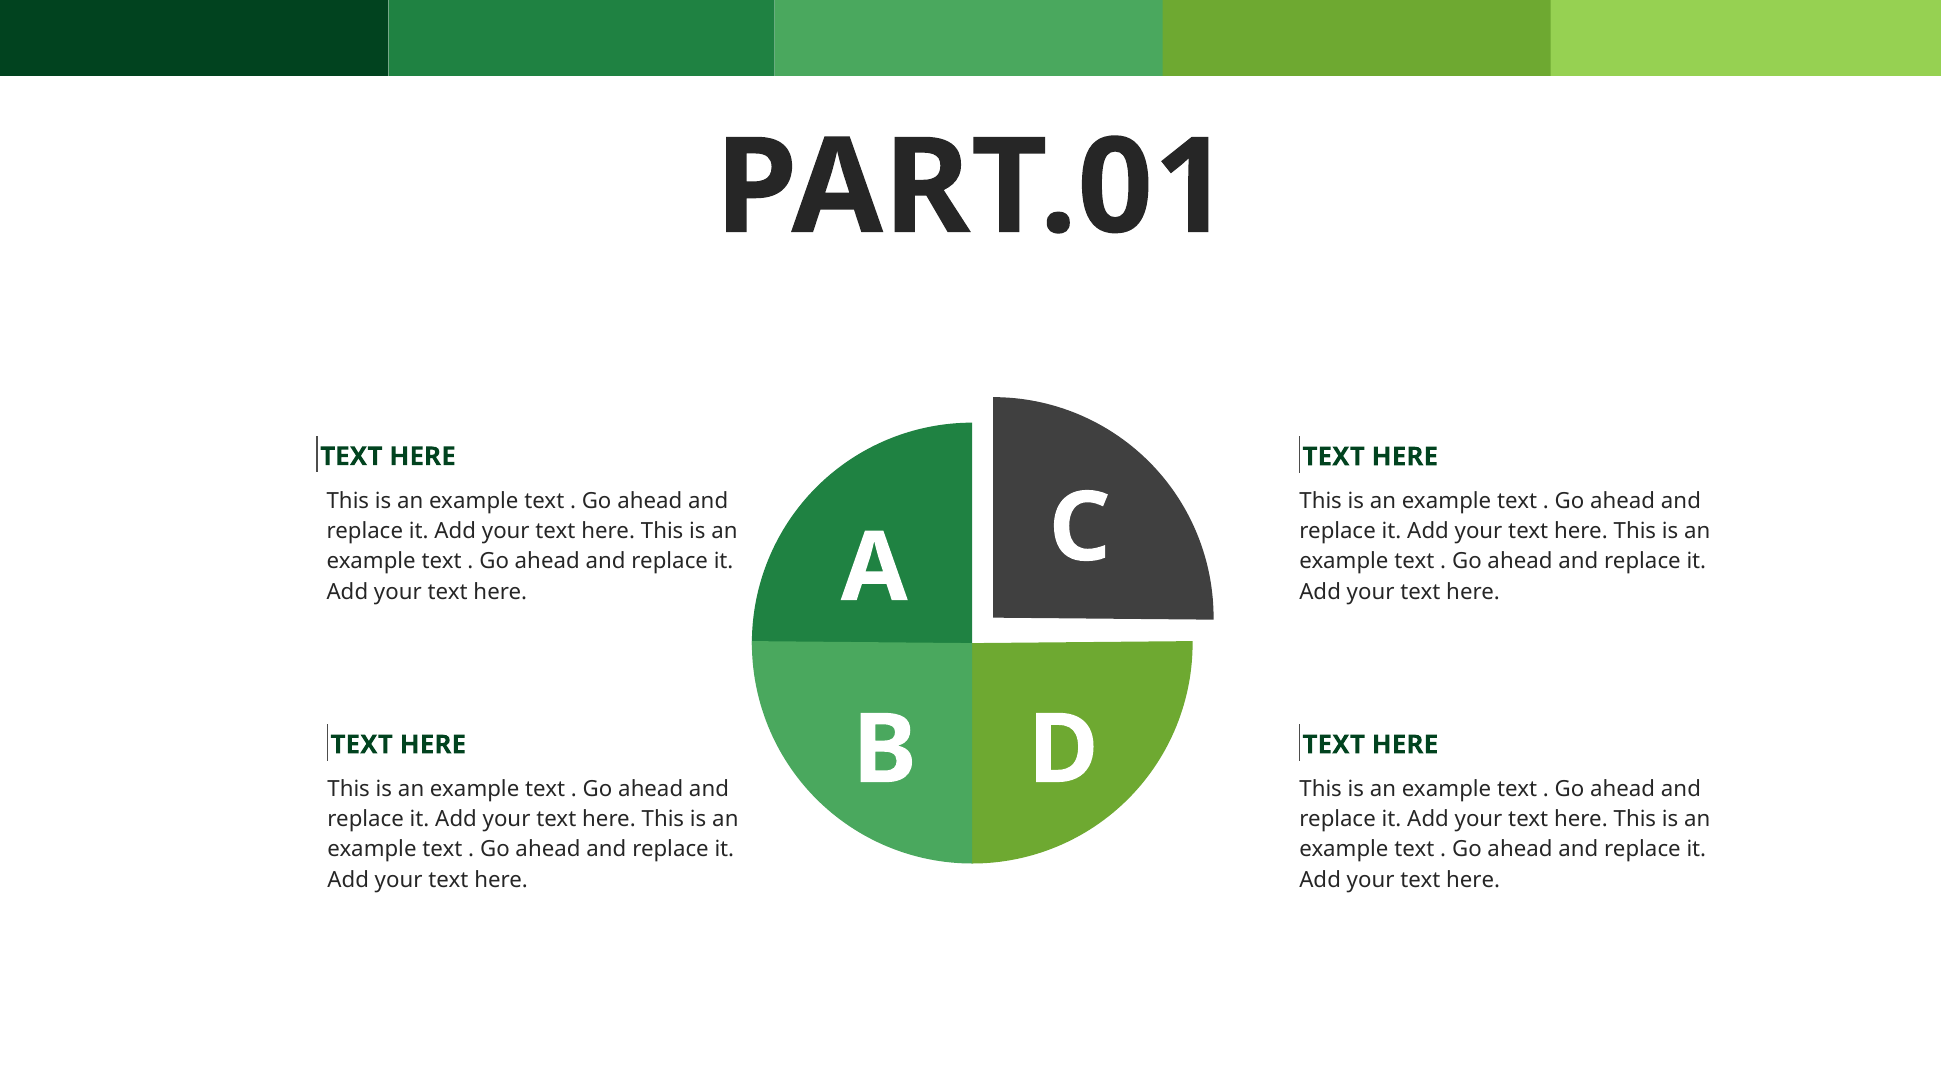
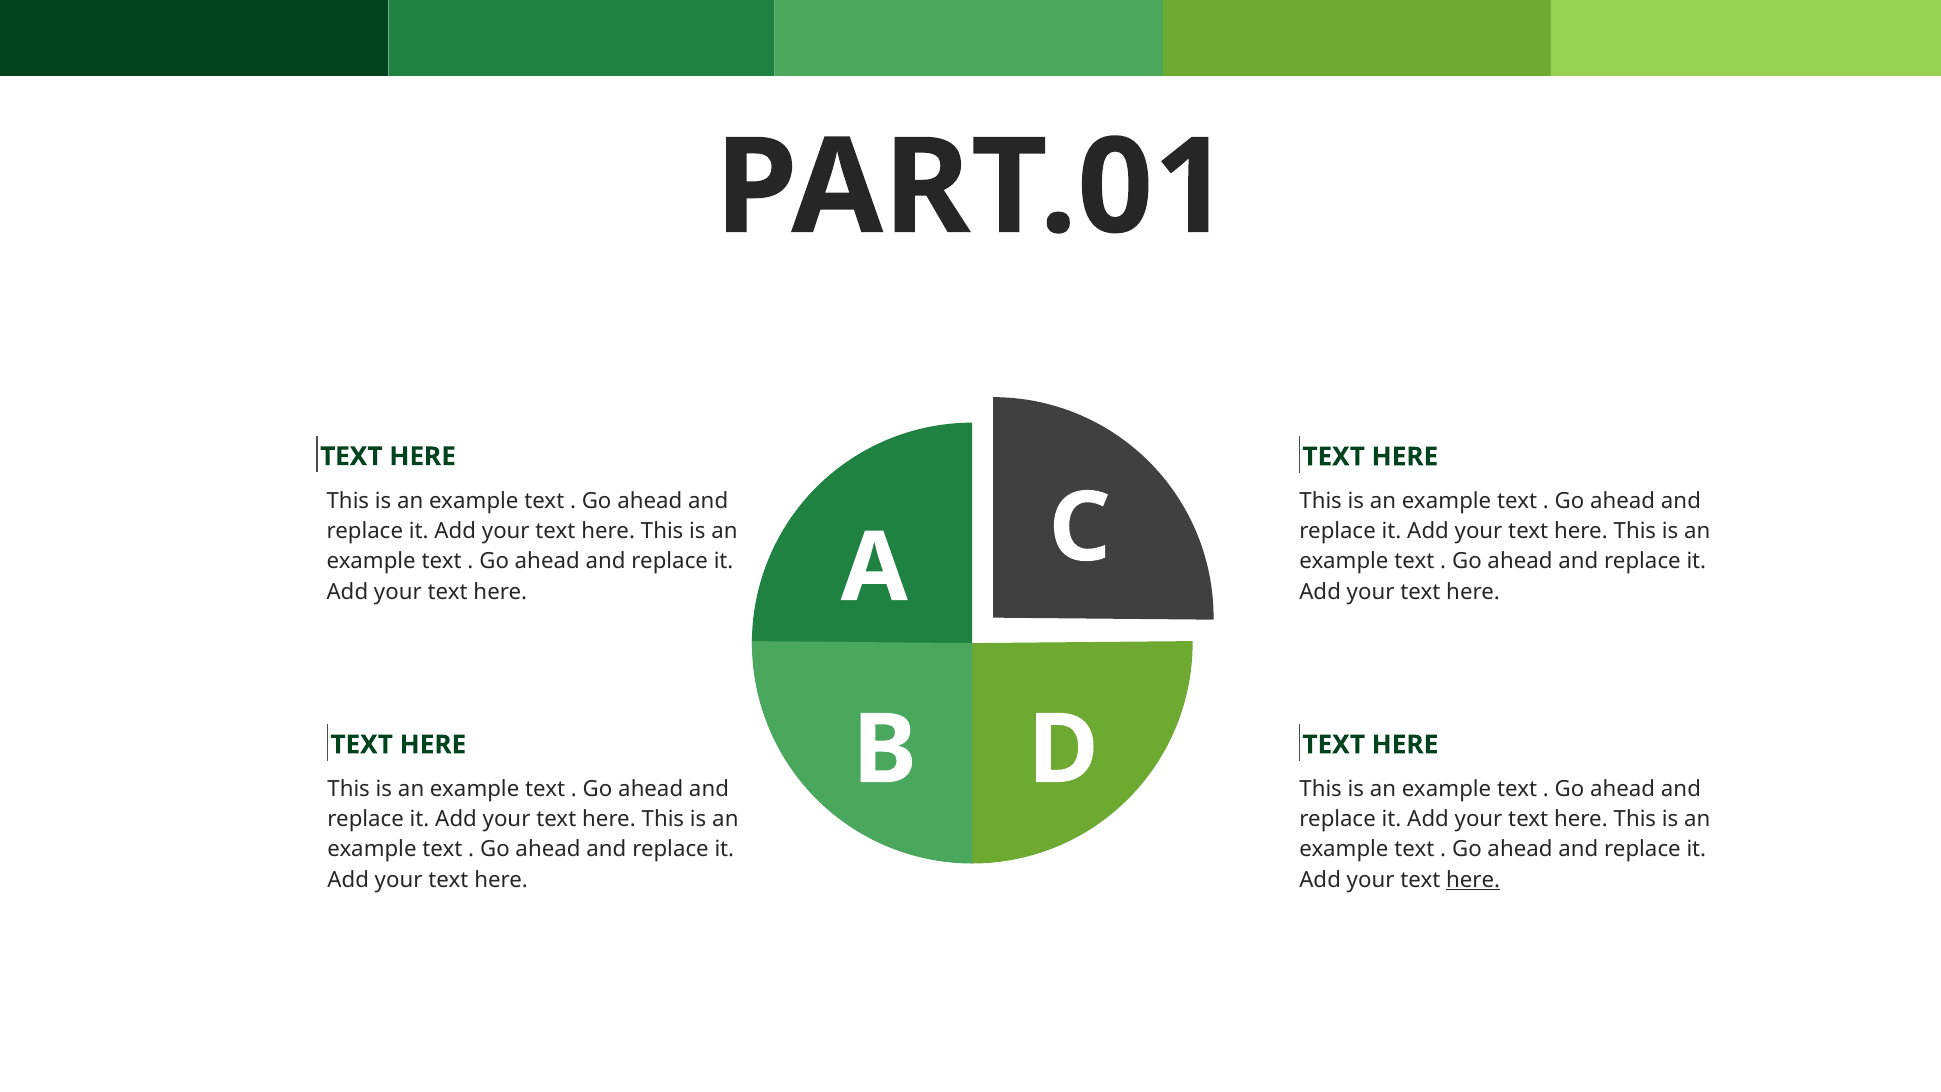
here at (1473, 880) underline: none -> present
